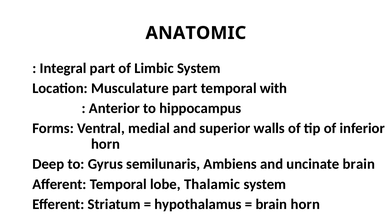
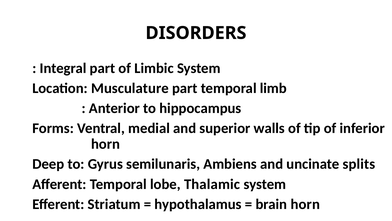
ANATOMIC: ANATOMIC -> DISORDERS
with: with -> limb
uncinate brain: brain -> splits
